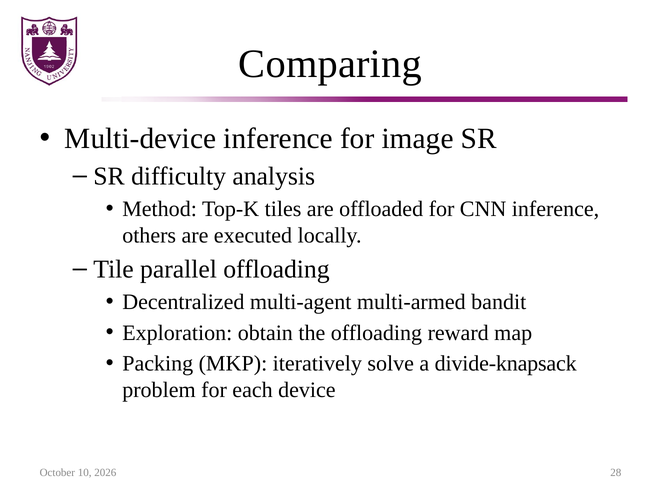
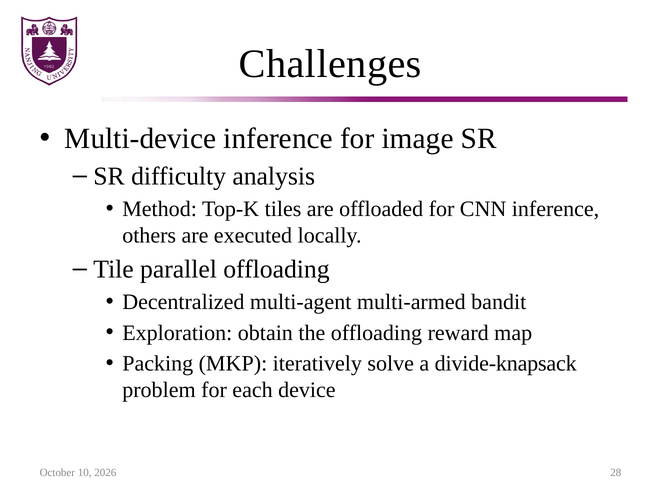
Comparing: Comparing -> Challenges
